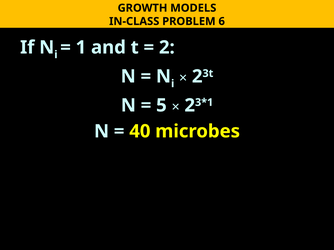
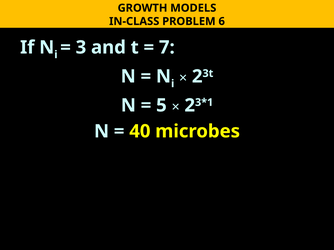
1: 1 -> 3
2 at (167, 48): 2 -> 7
